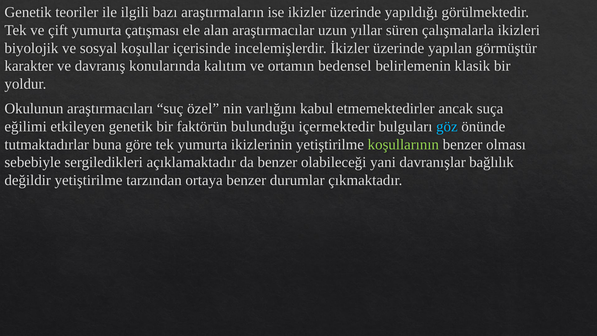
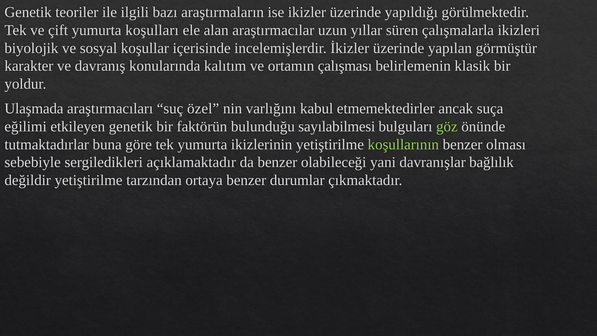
çatışması: çatışması -> koşulları
bedensel: bedensel -> çalışması
Okulunun: Okulunun -> Ulaşmada
içermektedir: içermektedir -> sayılabilmesi
göz colour: light blue -> light green
